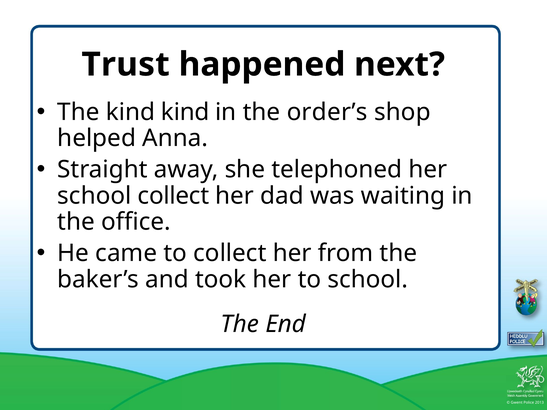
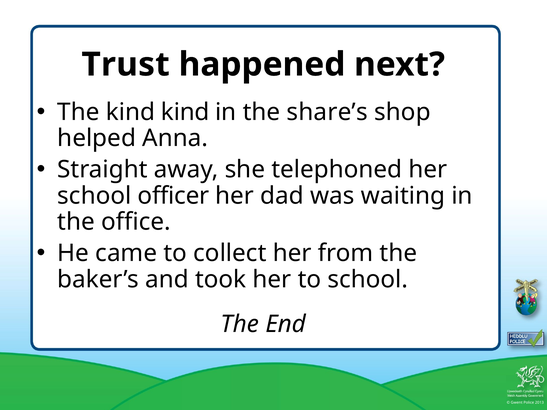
order’s: order’s -> share’s
school collect: collect -> officer
